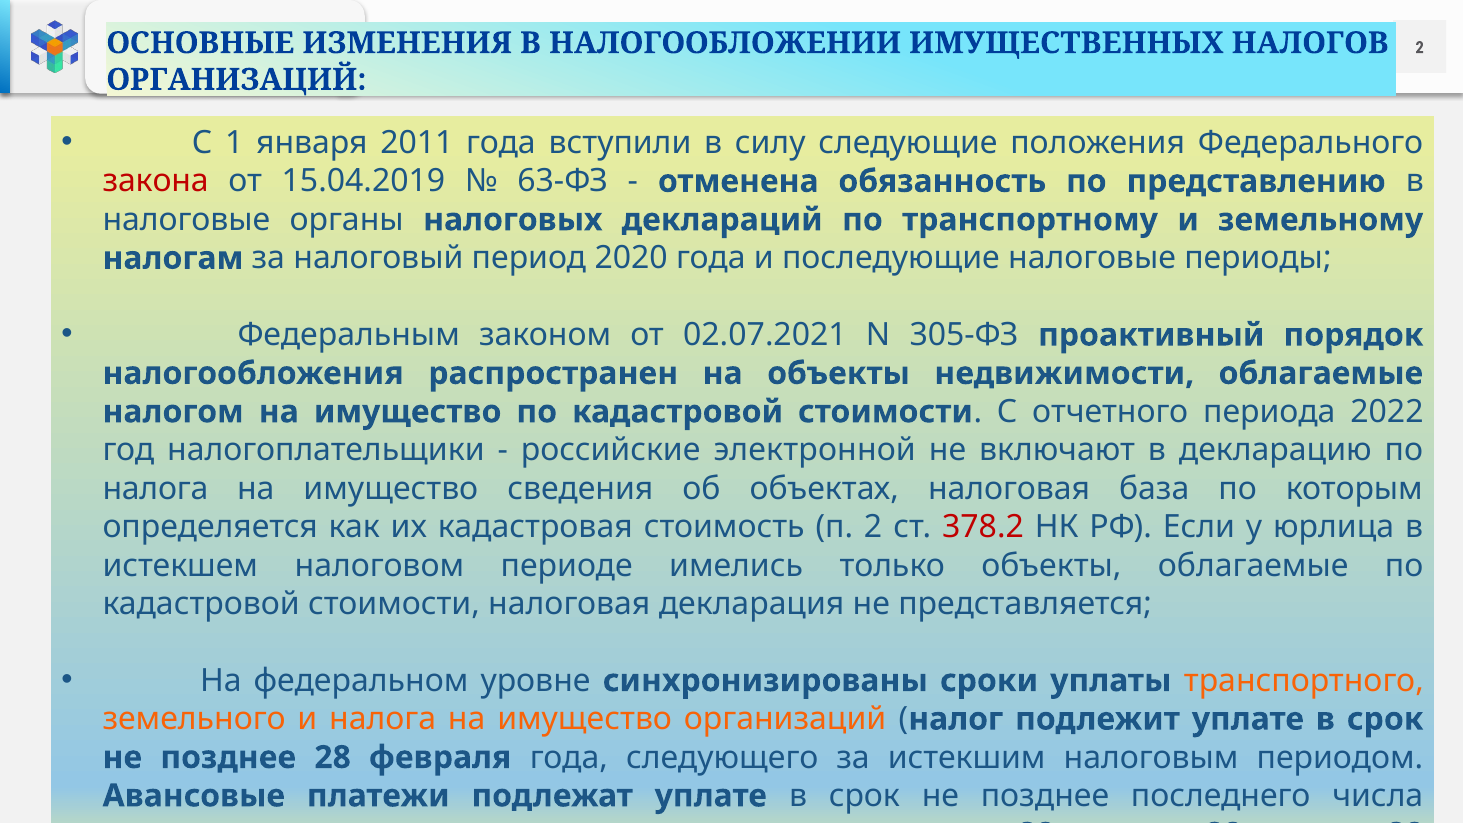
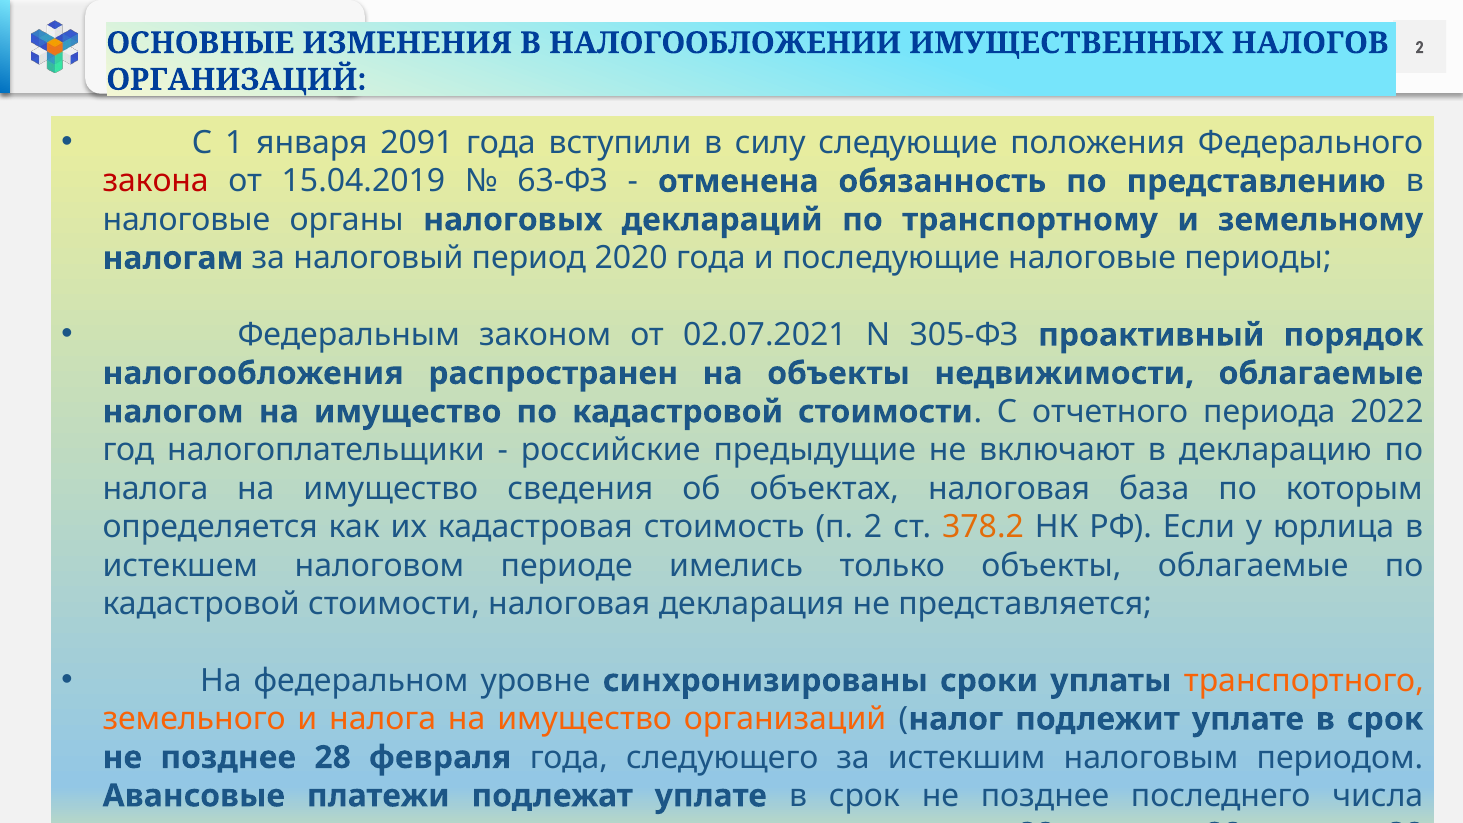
2011: 2011 -> 2091
электронной: электронной -> предыдущие
378.2 colour: red -> orange
